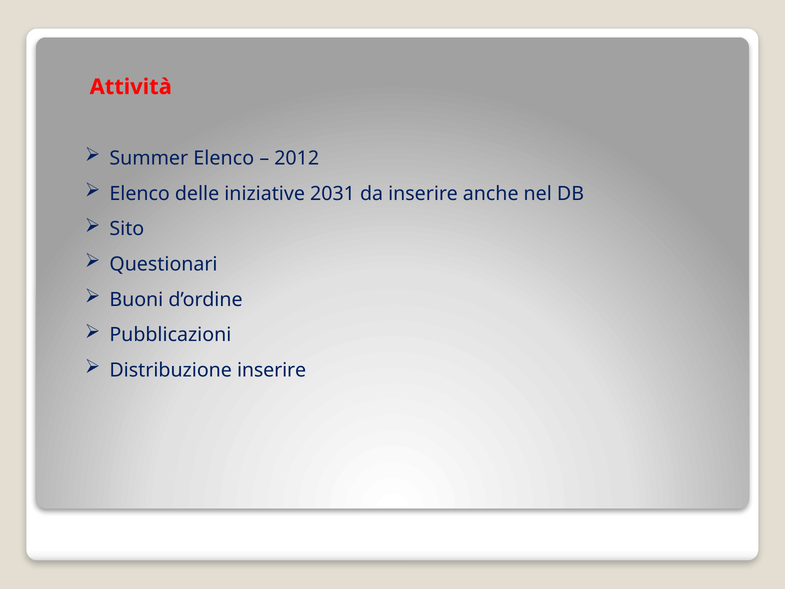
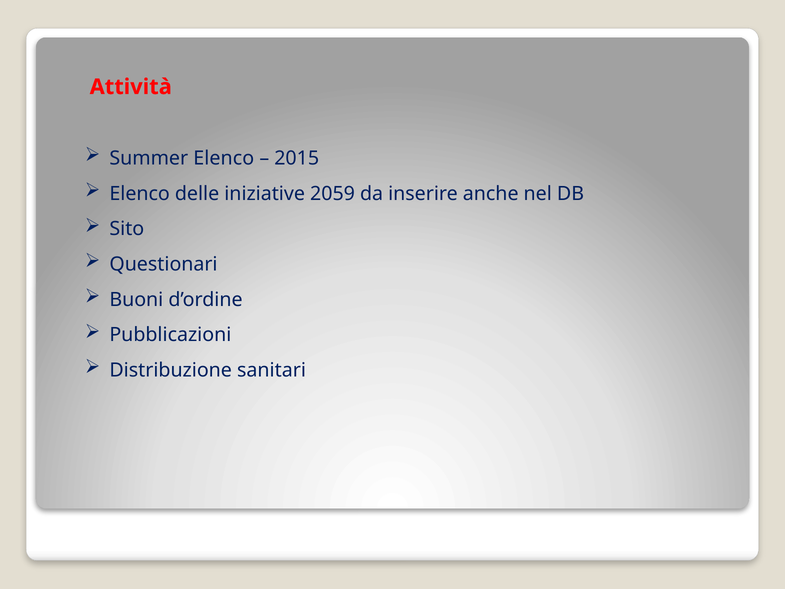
2012: 2012 -> 2015
2031: 2031 -> 2059
Distribuzione inserire: inserire -> sanitari
